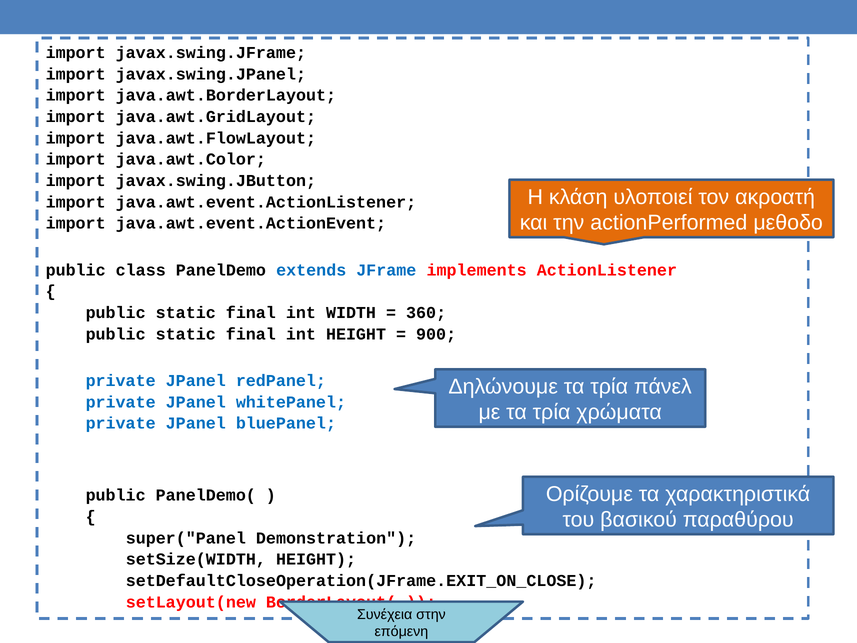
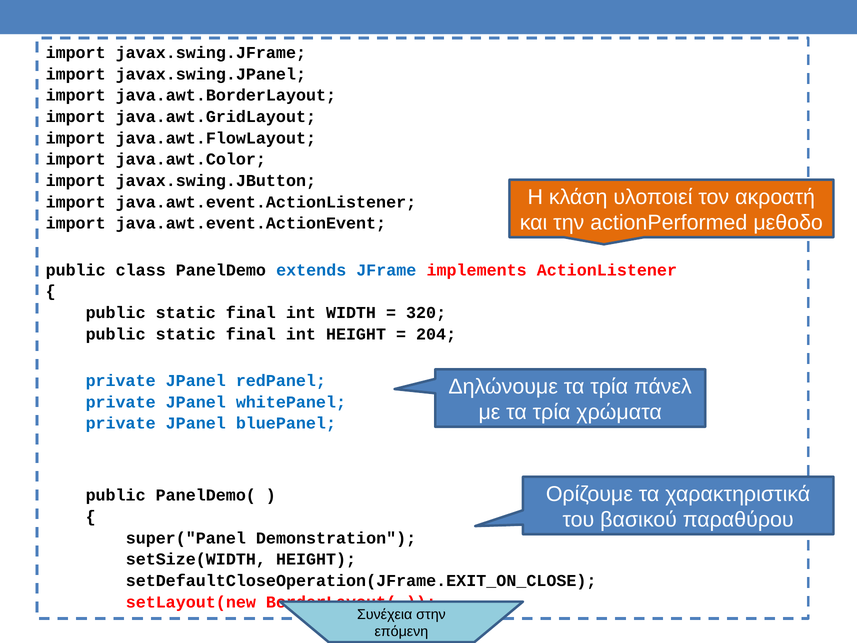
360: 360 -> 320
900: 900 -> 204
